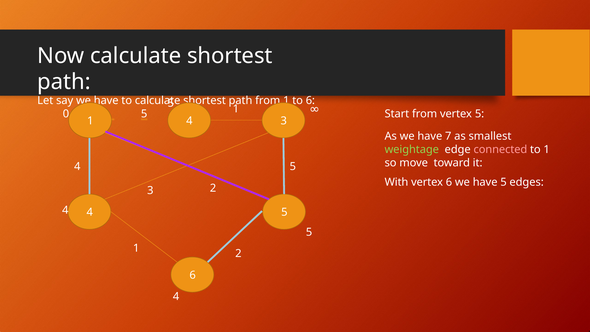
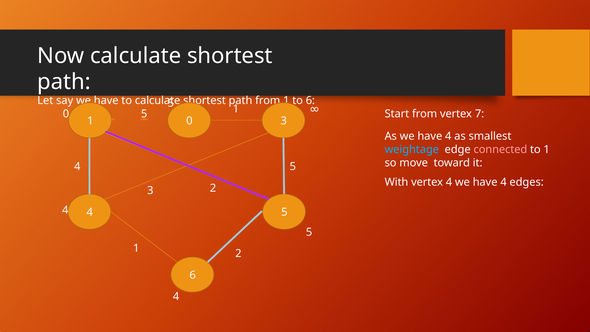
vertex 5: 5 -> 7
1 4: 4 -> 0
As we have 7: 7 -> 4
weightage colour: light green -> light blue
vertex 6: 6 -> 4
5 at (504, 182): 5 -> 4
